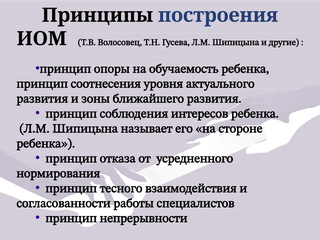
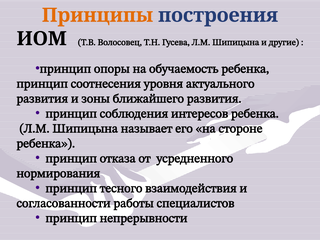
Принципы colour: black -> orange
